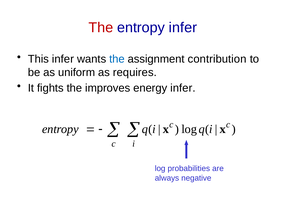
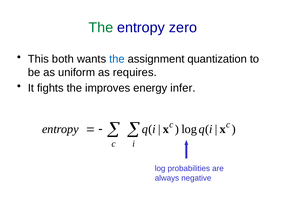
The at (101, 27) colour: red -> green
entropy infer: infer -> zero
This infer: infer -> both
contribution: contribution -> quantization
